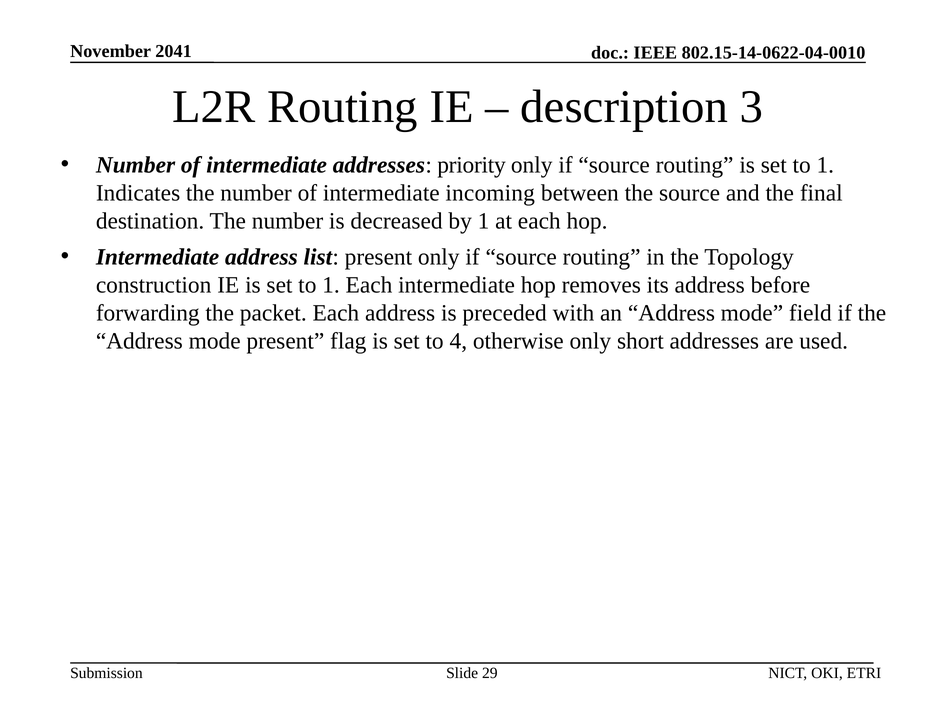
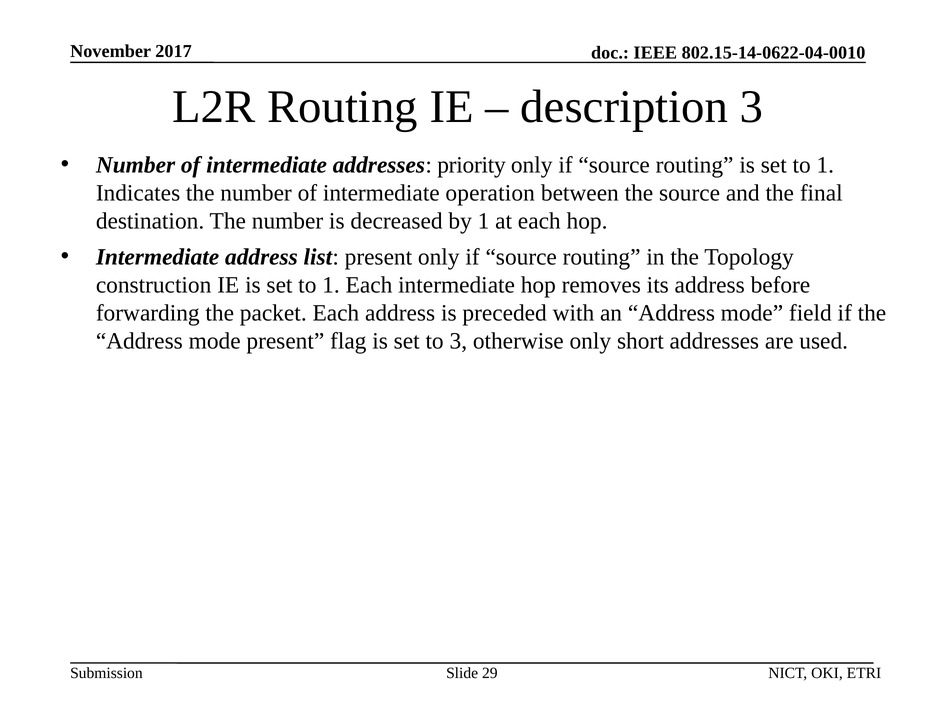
2041: 2041 -> 2017
incoming: incoming -> operation
to 4: 4 -> 3
